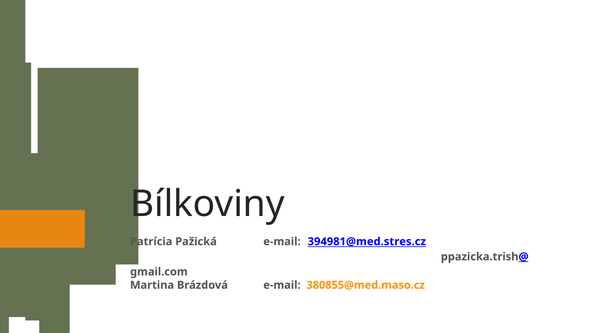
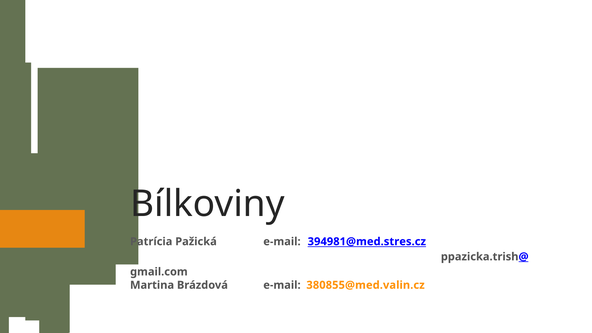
380855@med.maso.cz: 380855@med.maso.cz -> 380855@med.valin.cz
